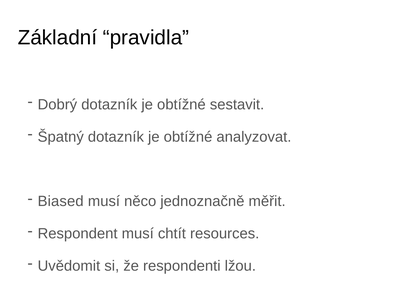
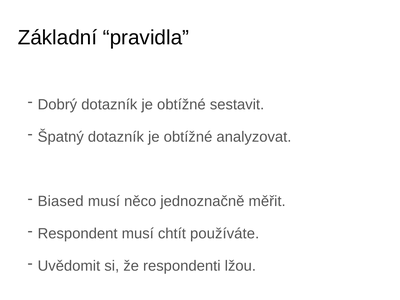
resources: resources -> používáte
